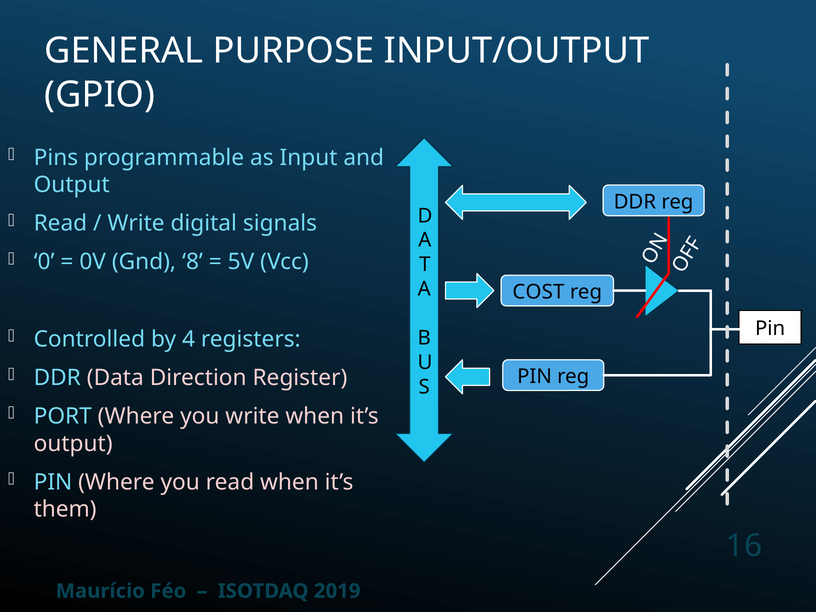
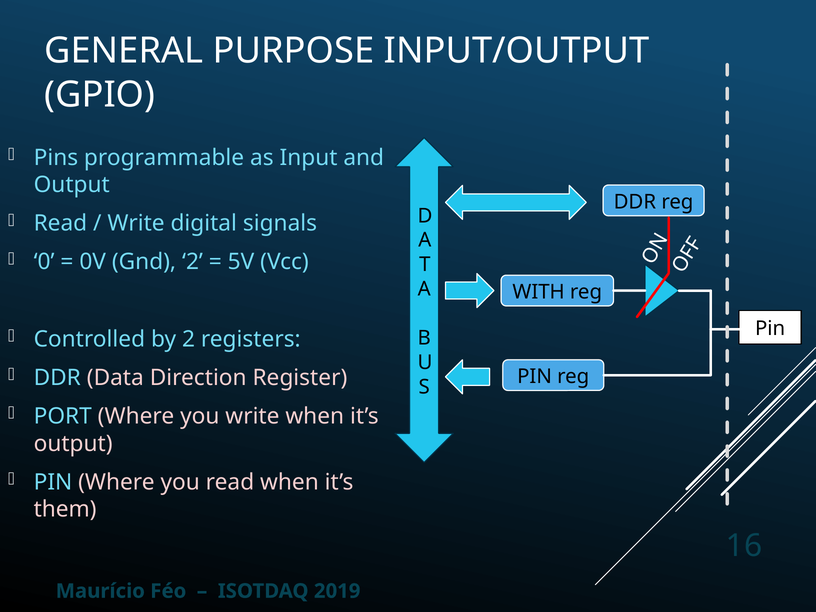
Gnd 8: 8 -> 2
COST: COST -> WITH
by 4: 4 -> 2
